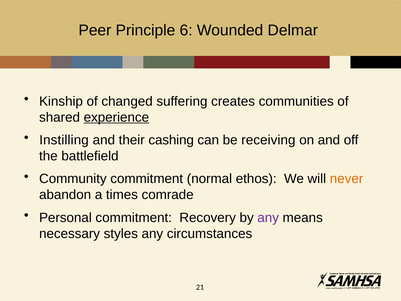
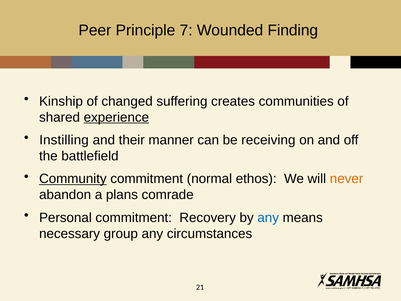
6: 6 -> 7
Delmar: Delmar -> Finding
cashing: cashing -> manner
Community underline: none -> present
times: times -> plans
any at (268, 217) colour: purple -> blue
styles: styles -> group
